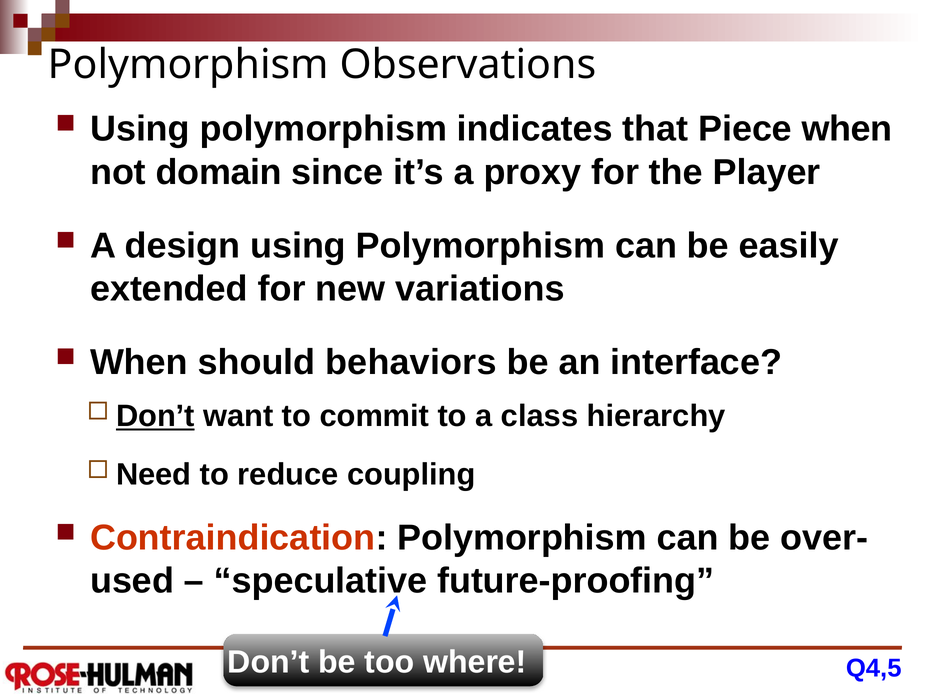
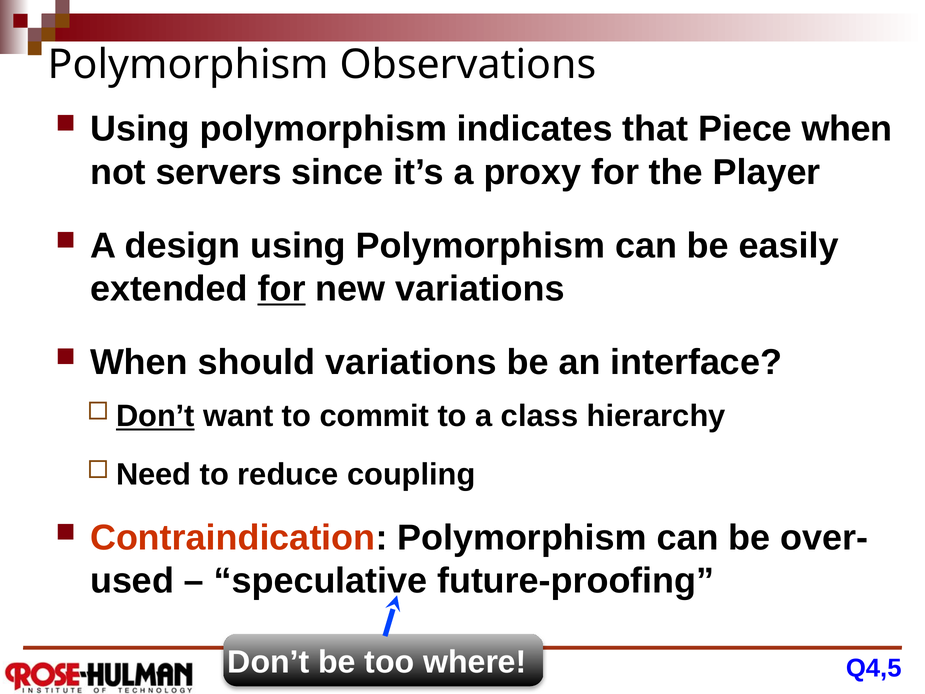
domain: domain -> servers
for at (282, 289) underline: none -> present
should behaviors: behaviors -> variations
